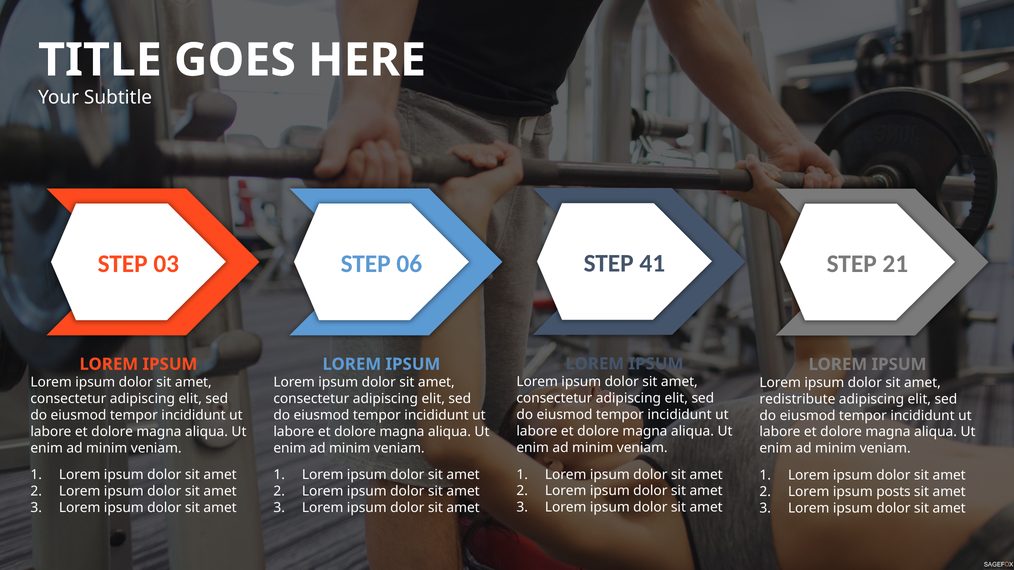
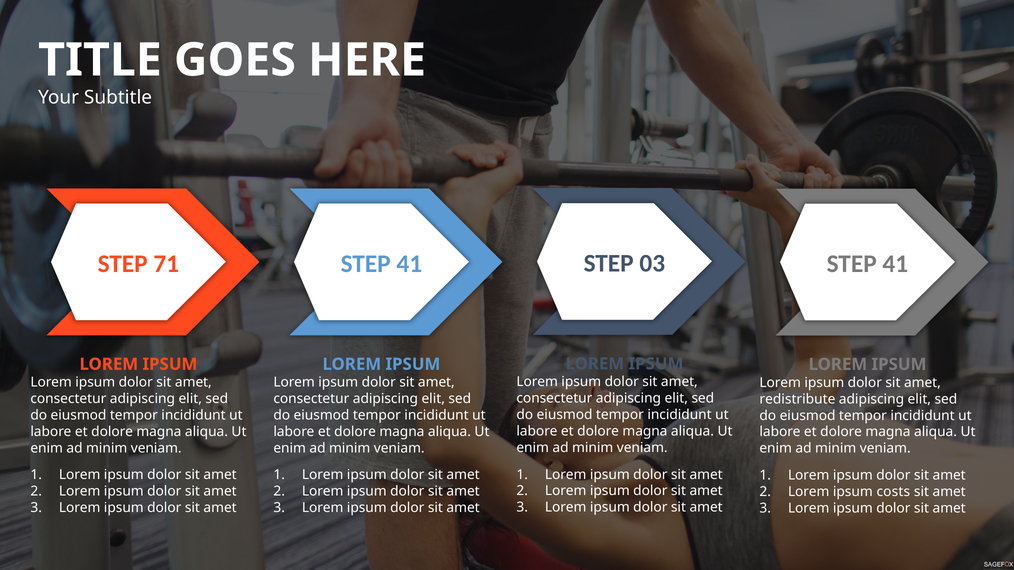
41: 41 -> 03
03: 03 -> 71
06 at (409, 264): 06 -> 41
21 at (895, 264): 21 -> 41
posts: posts -> costs
